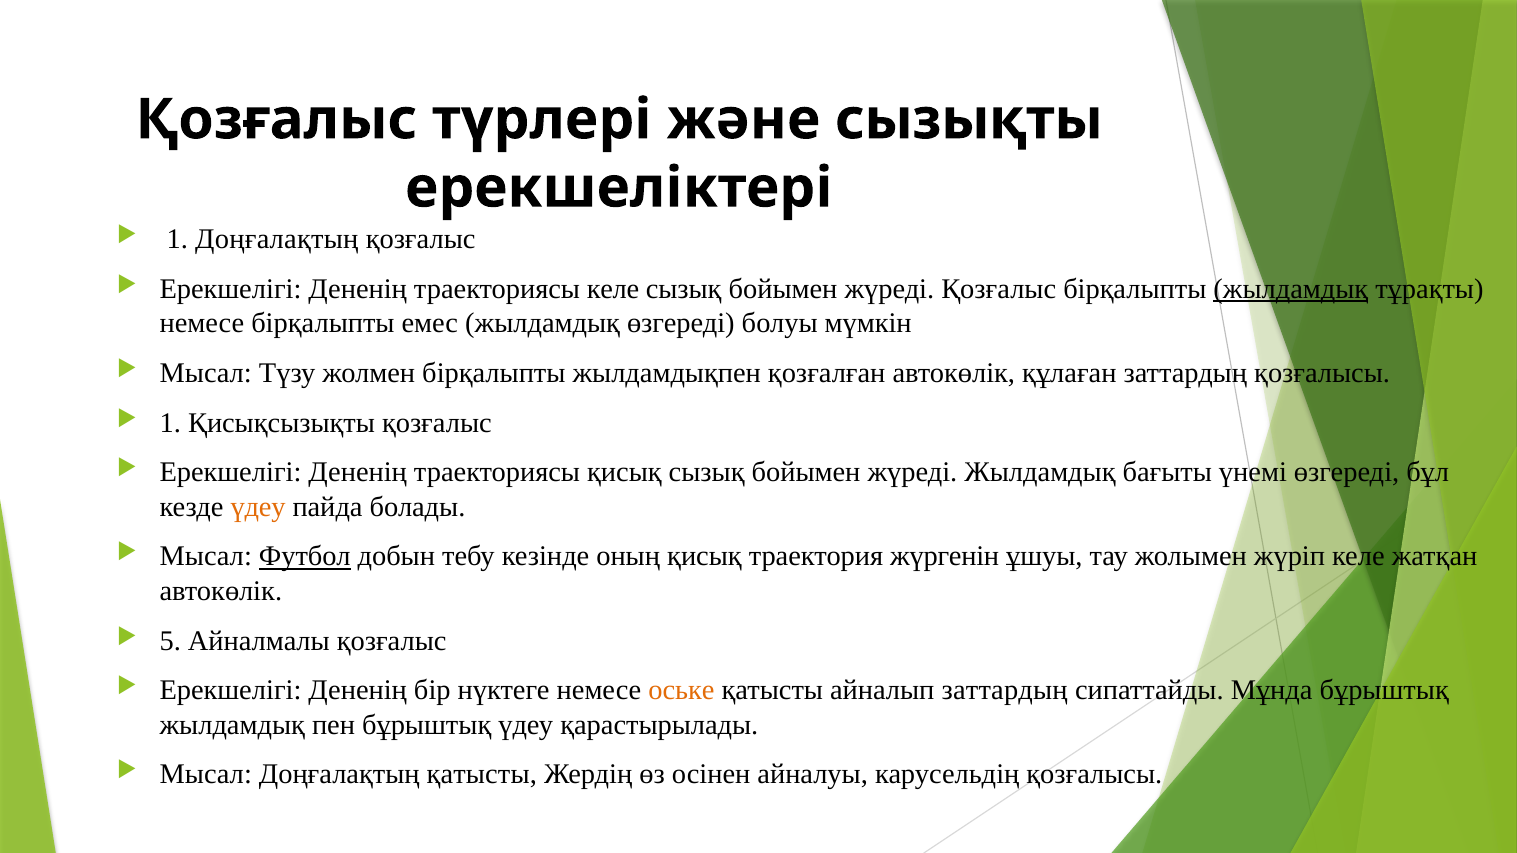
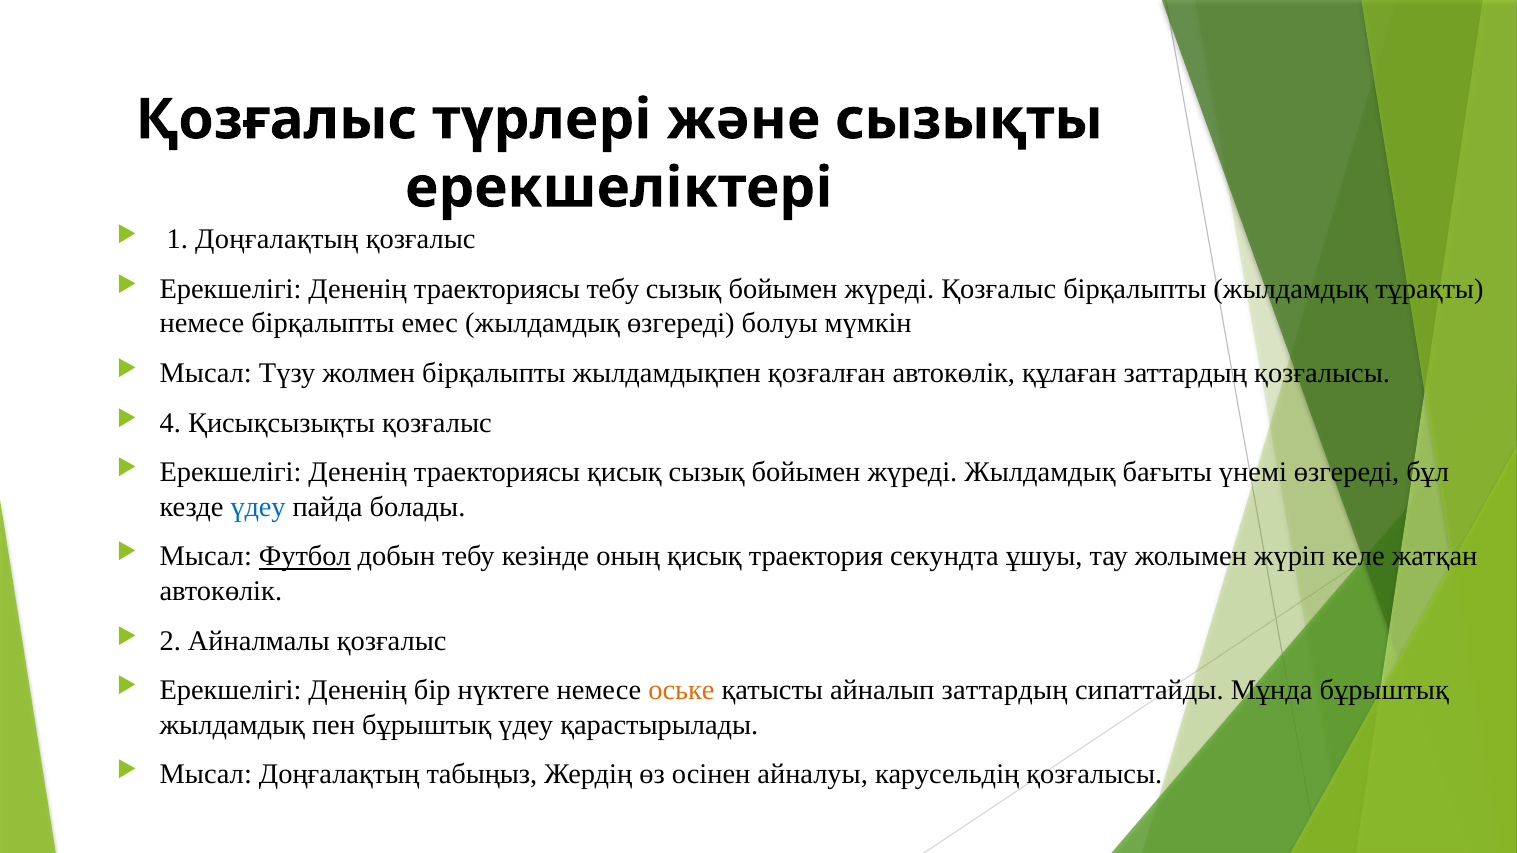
траекториясы келе: келе -> тебу
жылдамдық at (1291, 289) underline: present -> none
1 at (170, 423): 1 -> 4
үдеу at (258, 507) colour: orange -> blue
жүргенін: жүргенін -> секундта
5: 5 -> 2
Доңғалақтың қатысты: қатысты -> табыңыз
